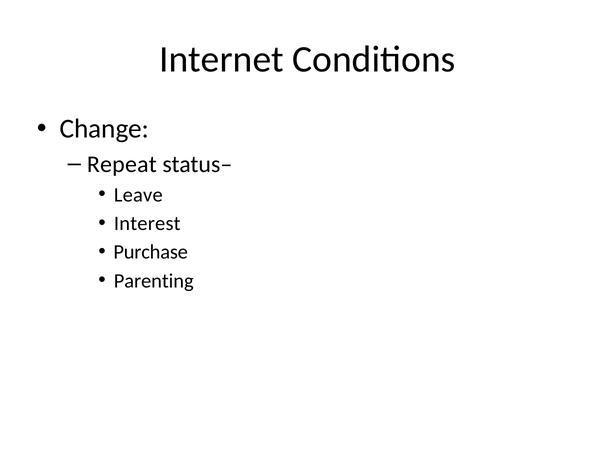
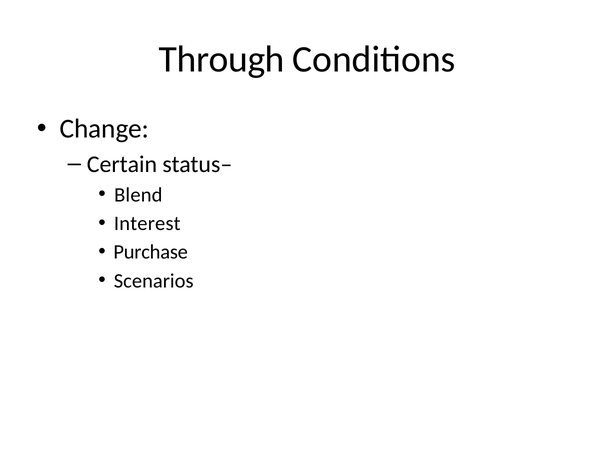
Internet: Internet -> Through
Repeat: Repeat -> Certain
Leave: Leave -> Blend
Parenting: Parenting -> Scenarios
